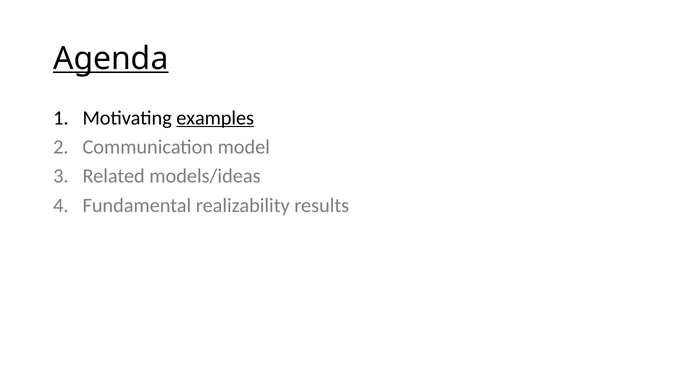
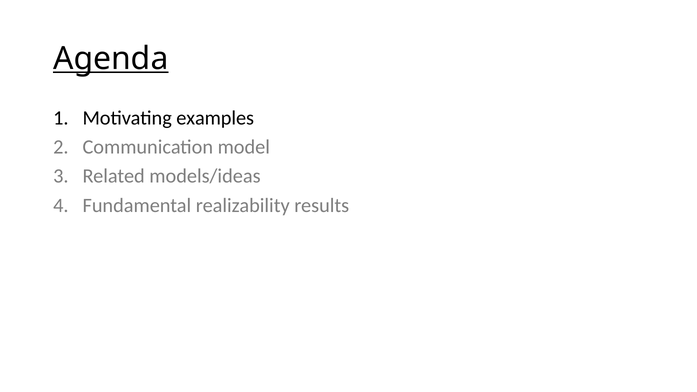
examples underline: present -> none
